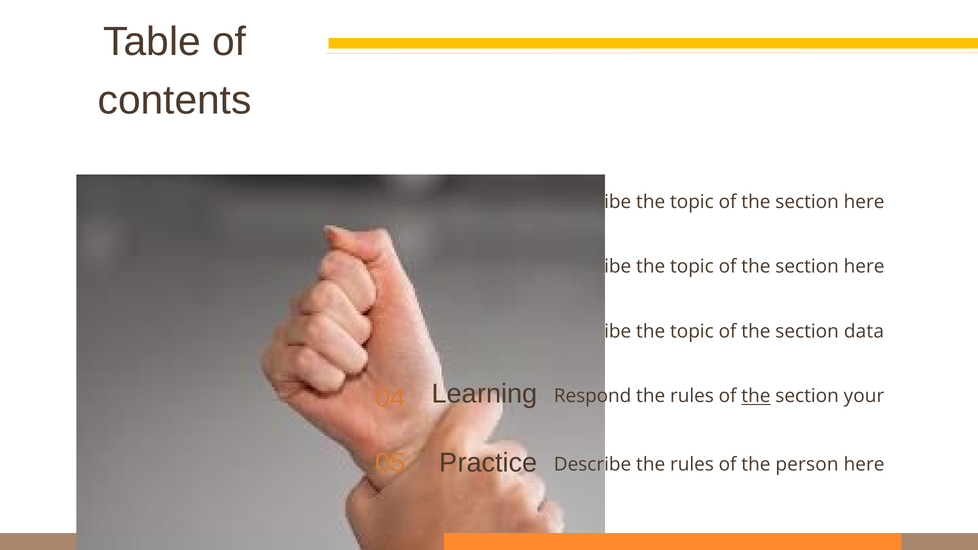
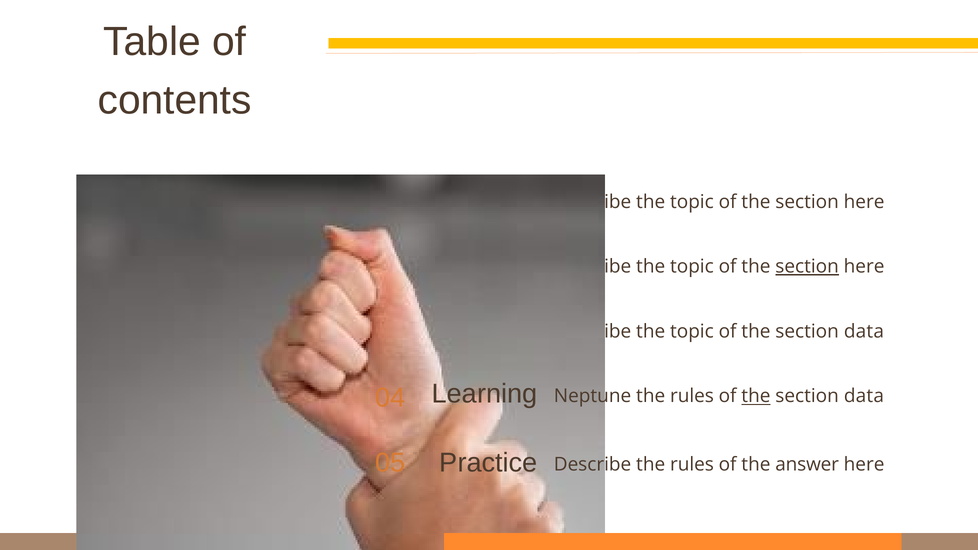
section at (807, 267) underline: none -> present
Respond: Respond -> Neptune
your at (864, 396): your -> data
person: person -> answer
